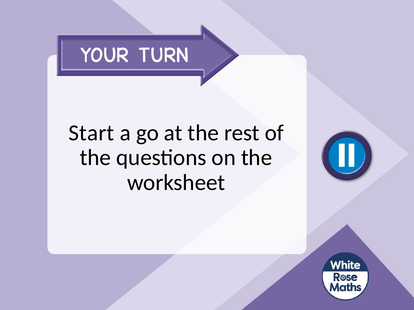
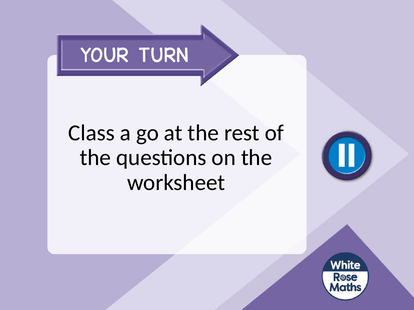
Start: Start -> Class
